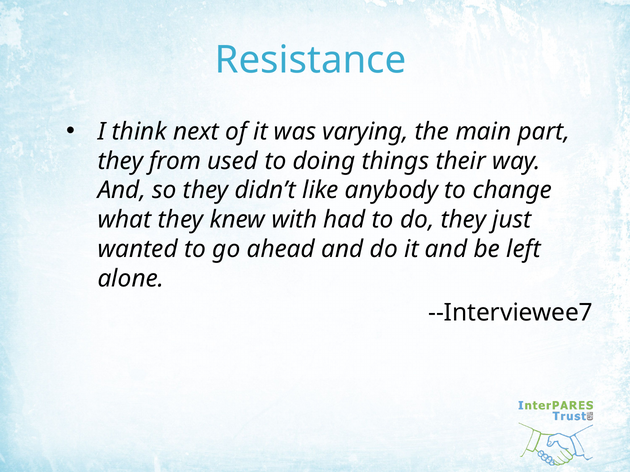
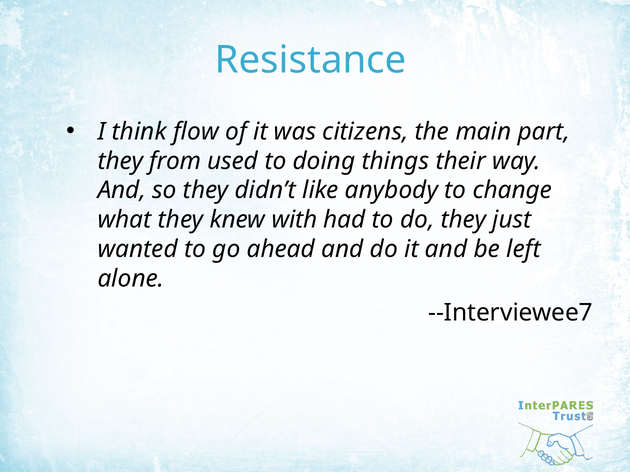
next: next -> flow
varying: varying -> citizens
